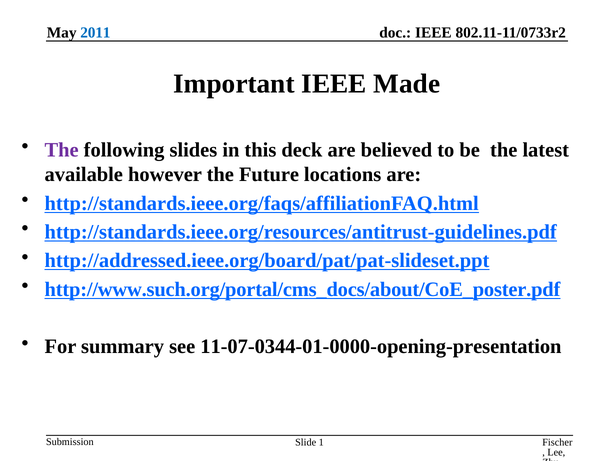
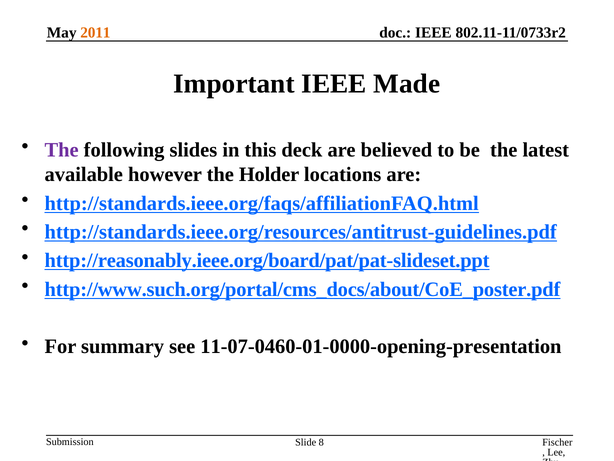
2011 colour: blue -> orange
Future: Future -> Holder
http://addressed.ieee.org/board/pat/pat-slideset.ppt: http://addressed.ieee.org/board/pat/pat-slideset.ppt -> http://reasonably.ieee.org/board/pat/pat-slideset.ppt
11-07-0344-01-0000-opening-presentation: 11-07-0344-01-0000-opening-presentation -> 11-07-0460-01-0000-opening-presentation
1: 1 -> 8
